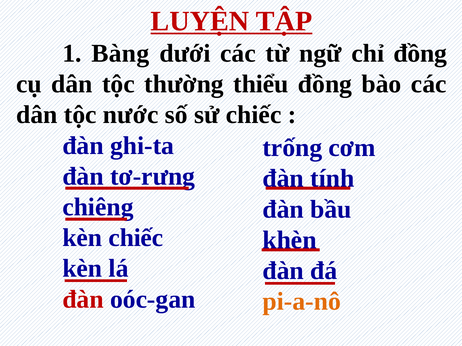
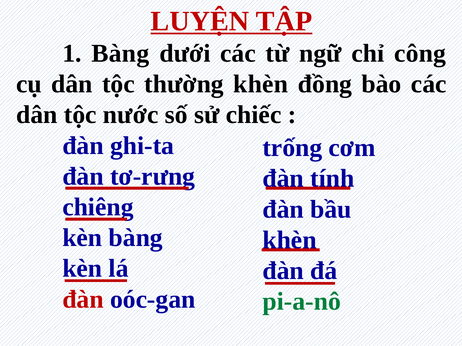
chỉ đồng: đồng -> công
thường thiểu: thiểu -> khèn
kèn chiếc: chiếc -> bàng
pi-a-nô colour: orange -> green
